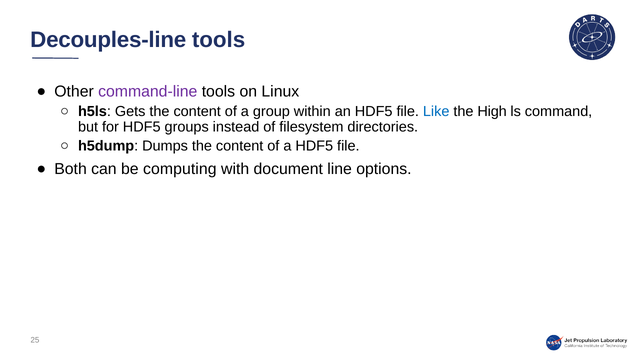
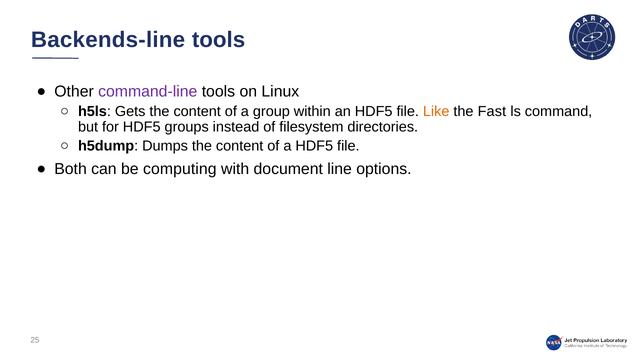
Decouples-line: Decouples-line -> Backends-line
Like colour: blue -> orange
High: High -> Fast
